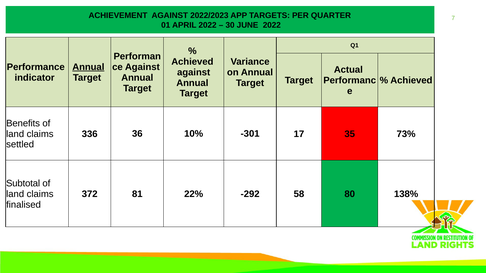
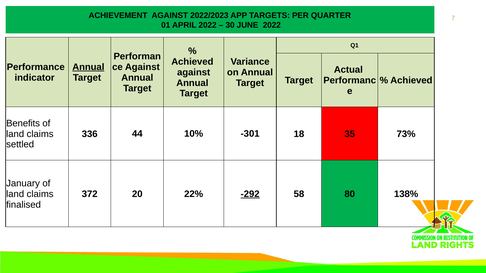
36: 36 -> 44
17: 17 -> 18
Subtotal: Subtotal -> January
81: 81 -> 20
-292 underline: none -> present
